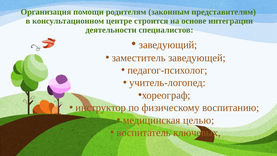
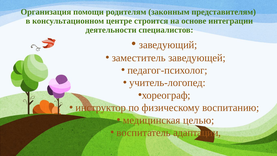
ключевых: ключевых -> адаптации
